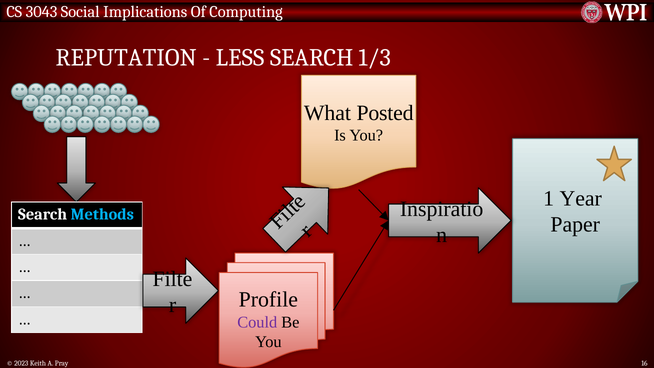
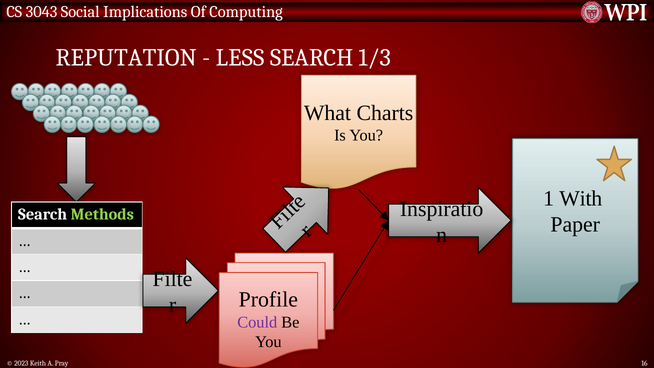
Posted: Posted -> Charts
Year: Year -> With
Methods colour: light blue -> light green
